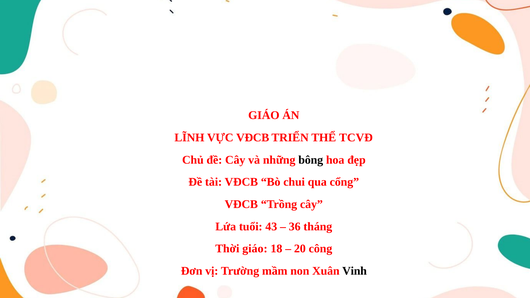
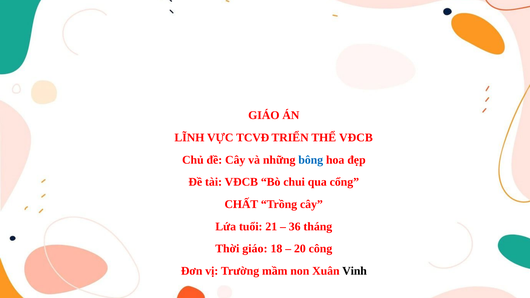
VỰC VĐCB: VĐCB -> TCVĐ
THỂ TCVĐ: TCVĐ -> VĐCB
bông colour: black -> blue
VĐCB at (241, 204): VĐCB -> CHẤT
43: 43 -> 21
